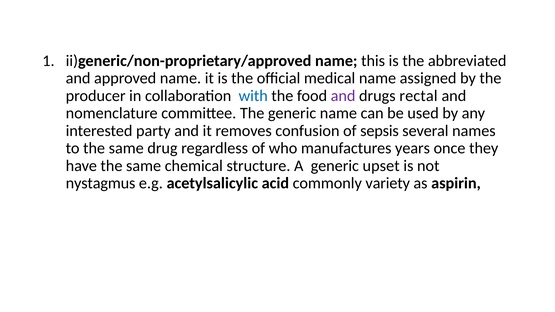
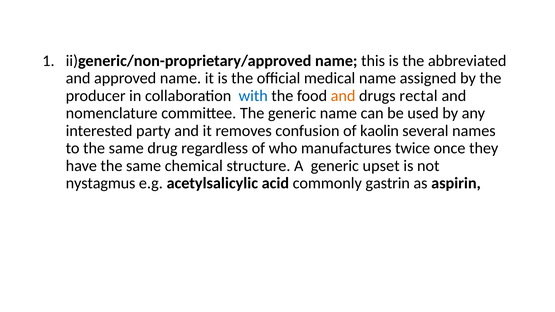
and at (343, 96) colour: purple -> orange
sepsis: sepsis -> kaolin
years: years -> twice
variety: variety -> gastrin
